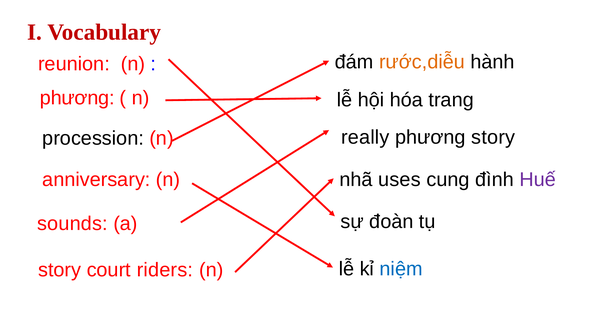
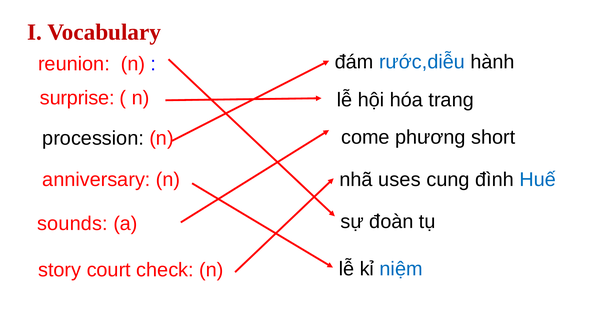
rước,diễu colour: orange -> blue
phương at (77, 98): phương -> surprise
really: really -> come
phương story: story -> short
Huế colour: purple -> blue
riders: riders -> check
